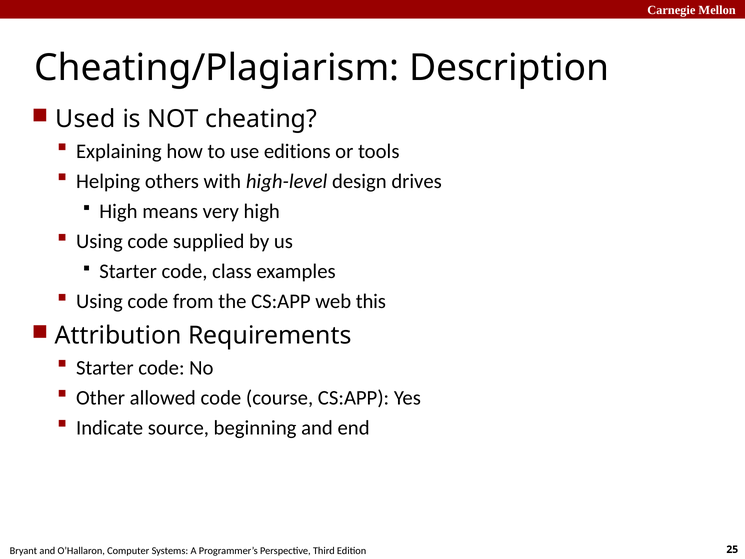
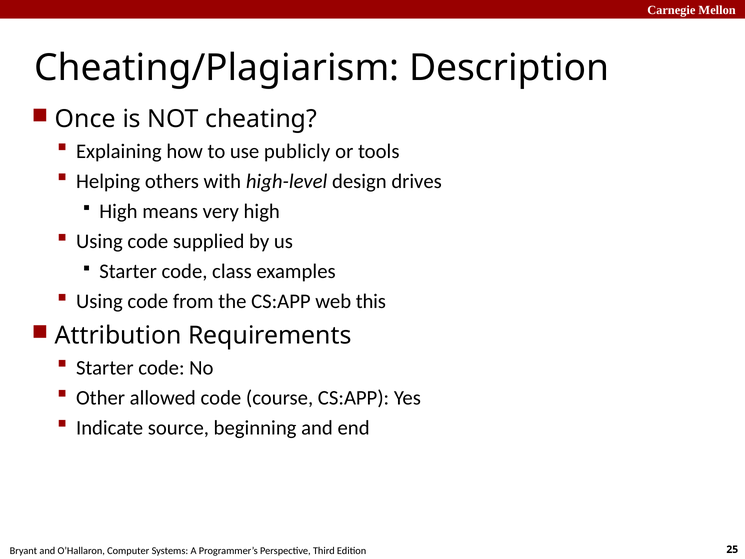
Used: Used -> Once
editions: editions -> publicly
